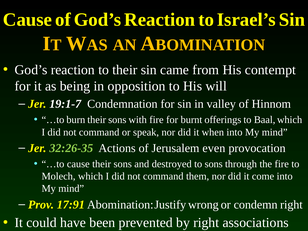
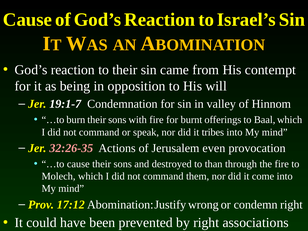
when: when -> tribes
32:26-35 colour: light green -> pink
to sons: sons -> than
17:91: 17:91 -> 17:12
